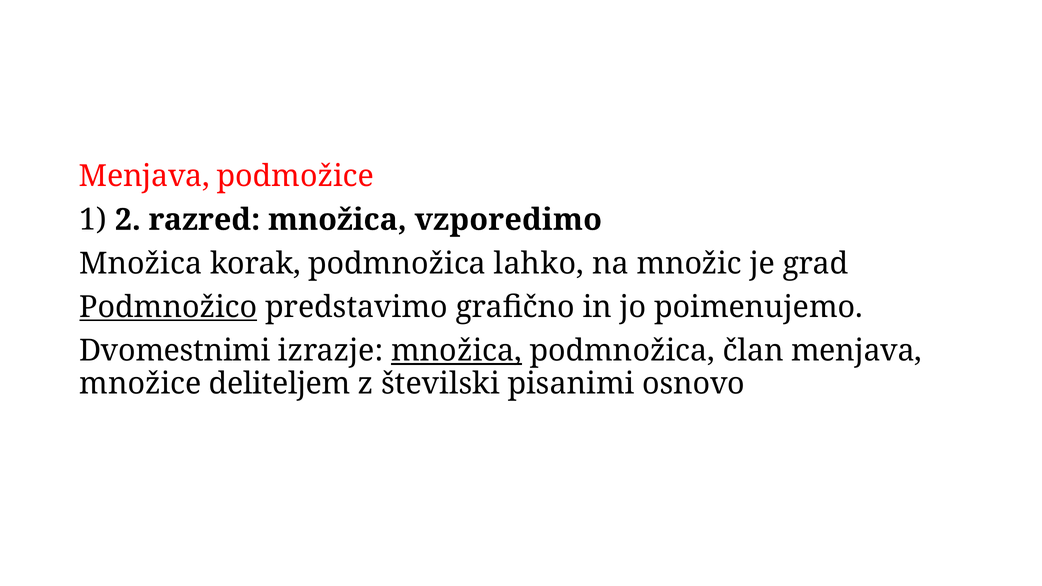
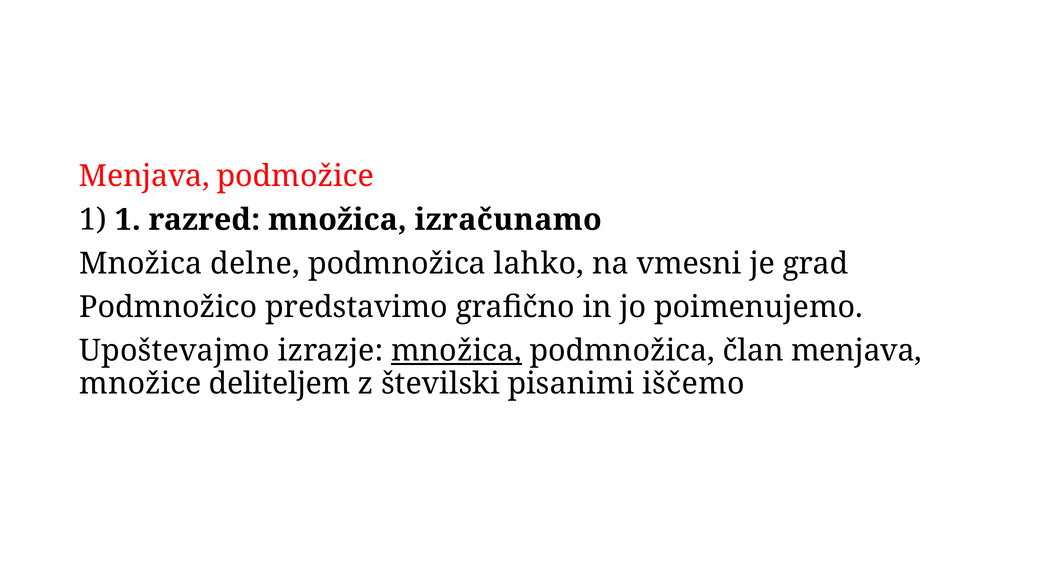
1 2: 2 -> 1
vzporedimo: vzporedimo -> izračunamo
korak: korak -> delne
množic: množic -> vmesni
Podmnožico underline: present -> none
Dvomestnimi: Dvomestnimi -> Upoštevajmo
osnovo: osnovo -> iščemo
